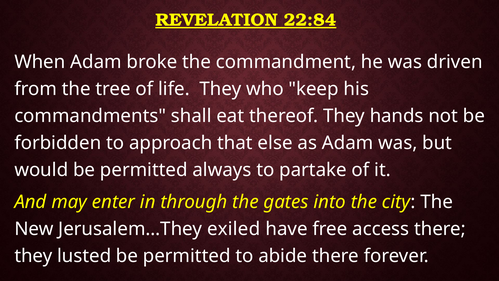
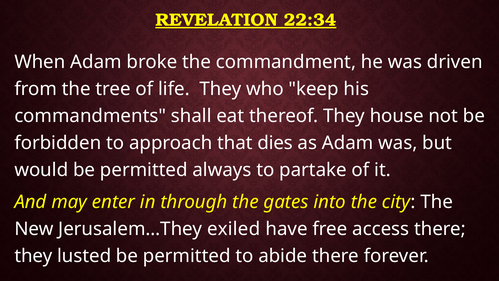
22:84: 22:84 -> 22:34
hands: hands -> house
else: else -> dies
